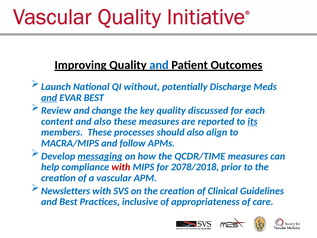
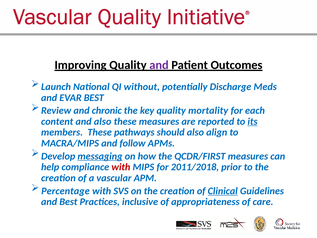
and at (159, 65) colour: blue -> purple
and at (49, 98) underline: present -> none
change: change -> chronic
discussed: discussed -> mortality
processes: processes -> pathways
QCDR/TIME: QCDR/TIME -> QCDR/FIRST
2078/2018: 2078/2018 -> 2011/2018
Newsletters: Newsletters -> Percentage
Clinical underline: none -> present
